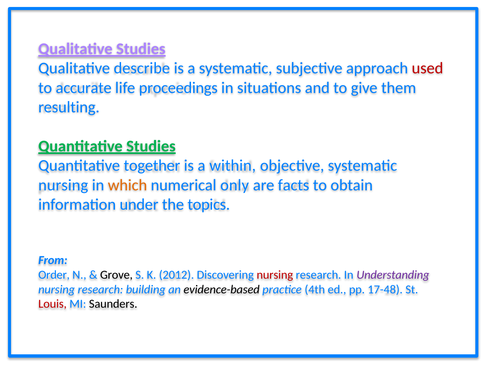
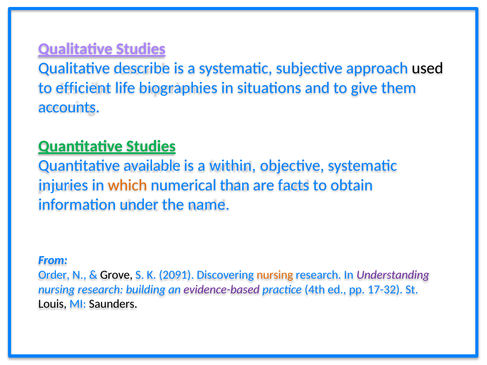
used colour: red -> black
accurate: accurate -> efficient
proceedings: proceedings -> biographies
resulting: resulting -> accounts
together: together -> available
nursing at (63, 185): nursing -> injuries
only: only -> than
topics: topics -> name
2012: 2012 -> 2091
nursing at (275, 275) colour: red -> orange
evidence-based colour: black -> purple
17-48: 17-48 -> 17-32
Louis colour: red -> black
